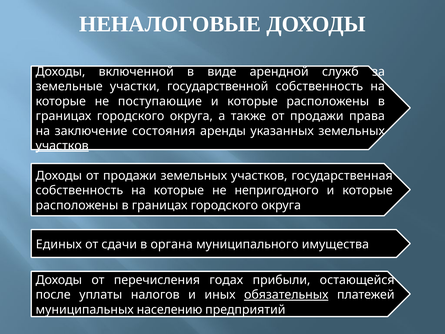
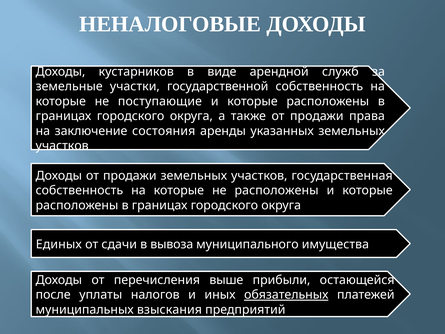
включенной: включенной -> кустарников
участков at (62, 146) underline: present -> none
не непригодного: непригодного -> расположены
органа: органа -> вывоза
годах: годах -> выше
населению: населению -> взыскания
